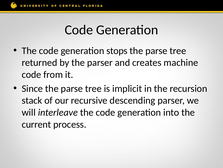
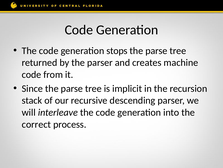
current: current -> correct
